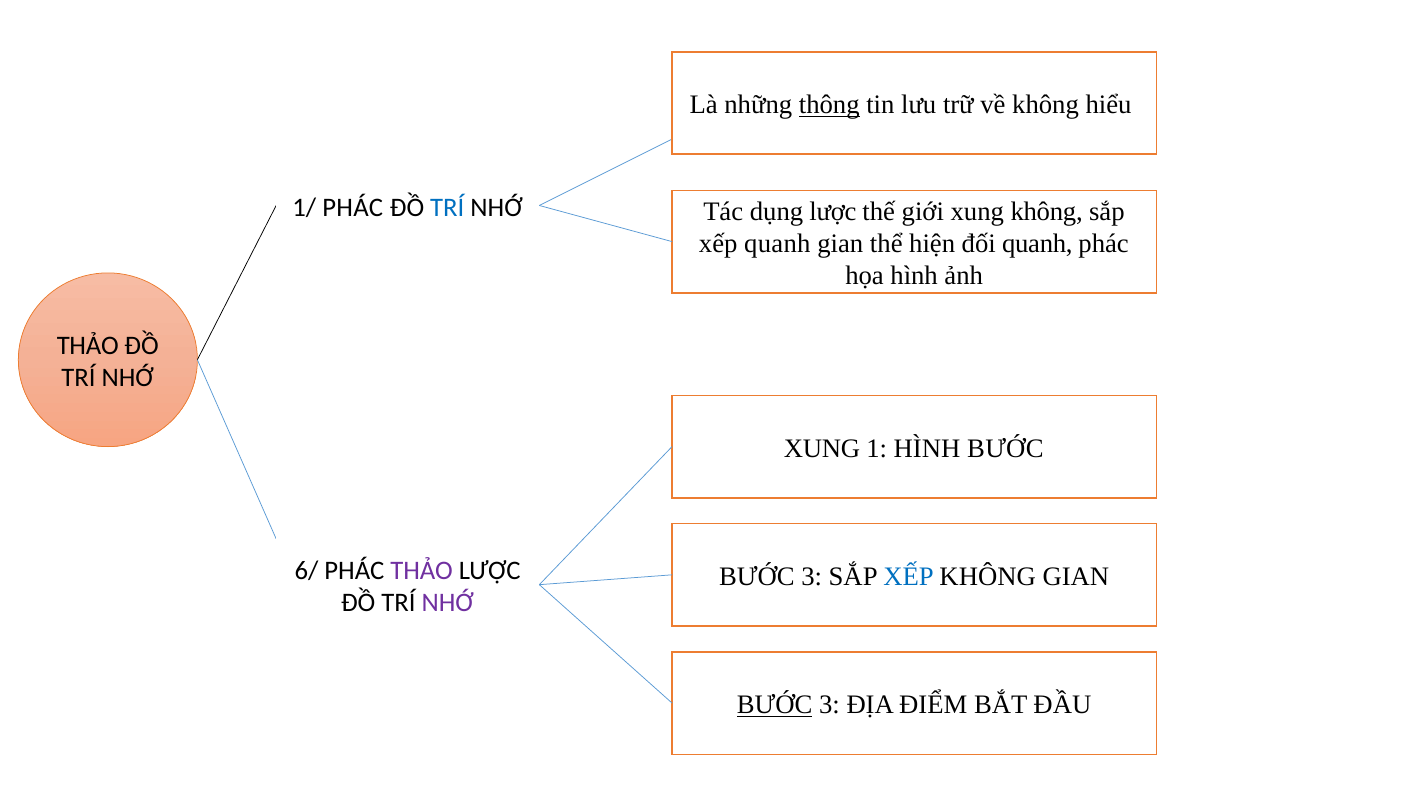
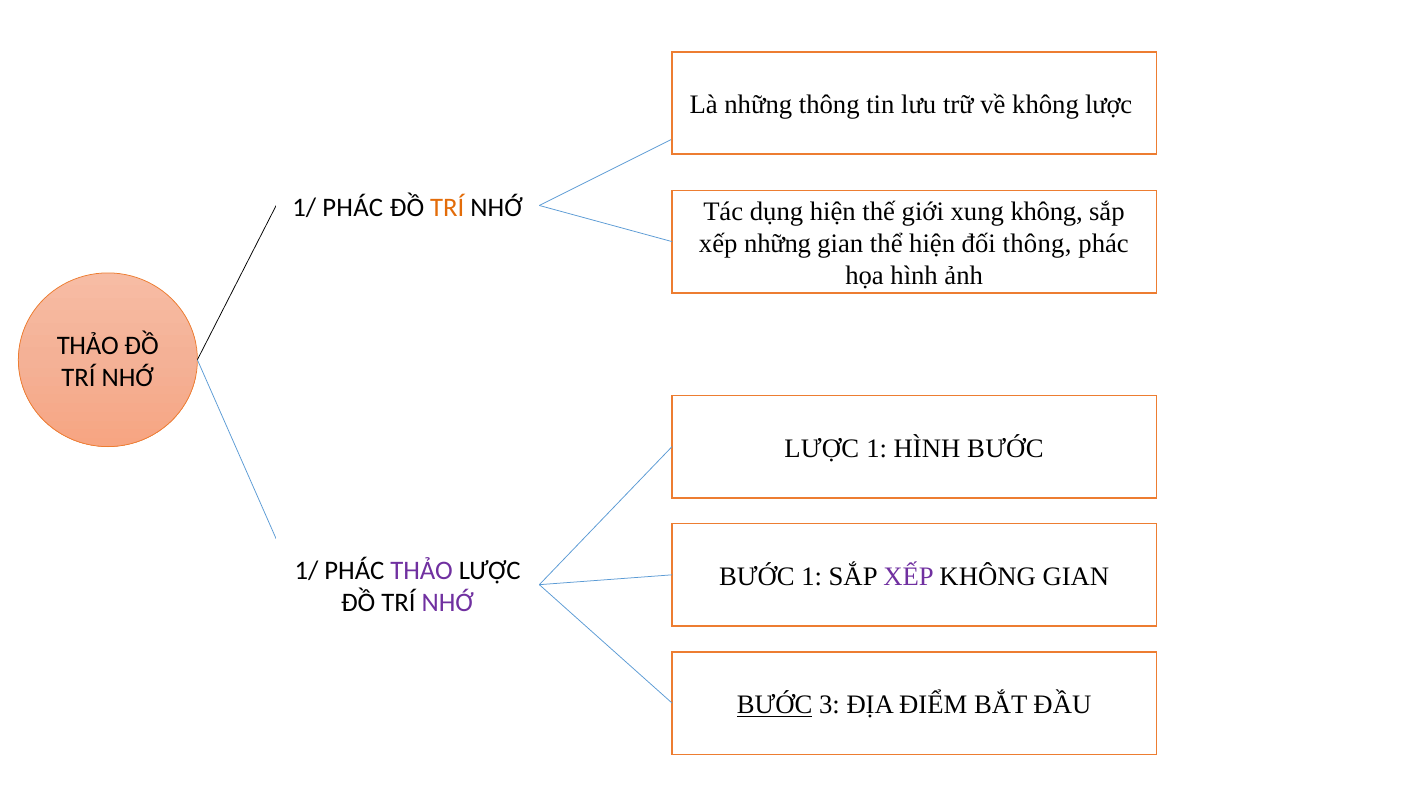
thông at (829, 105) underline: present -> none
không hiểu: hiểu -> lược
TRÍ at (447, 207) colour: blue -> orange
dụng lược: lược -> hiện
xếp quanh: quanh -> những
đối quanh: quanh -> thông
XUNG at (822, 448): XUNG -> LƯỢC
6/ at (307, 571): 6/ -> 1/
3 at (812, 577): 3 -> 1
XẾP at (909, 577) colour: blue -> purple
